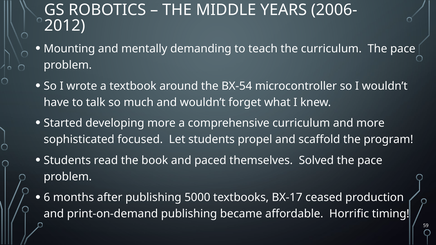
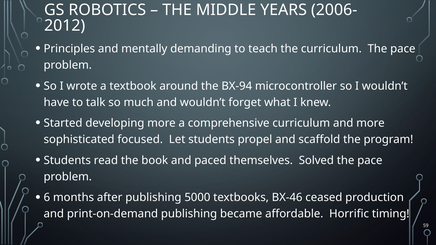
Mounting: Mounting -> Principles
BX-54: BX-54 -> BX-94
BX-17: BX-17 -> BX-46
